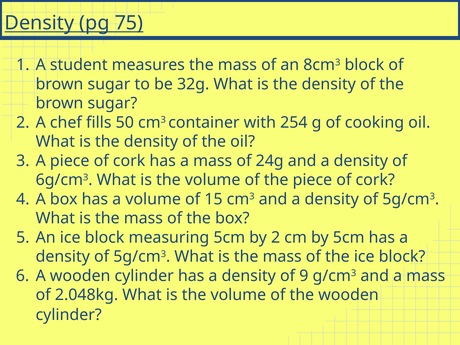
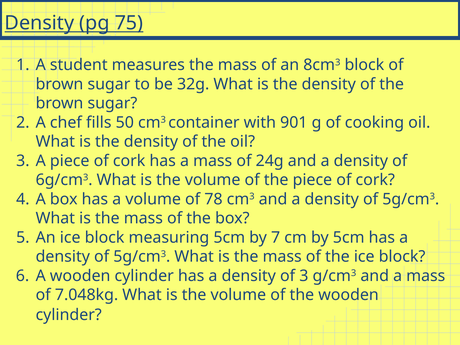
254: 254 -> 901
15: 15 -> 78
by 2: 2 -> 7
of 9: 9 -> 3
2.048kg: 2.048kg -> 7.048kg
